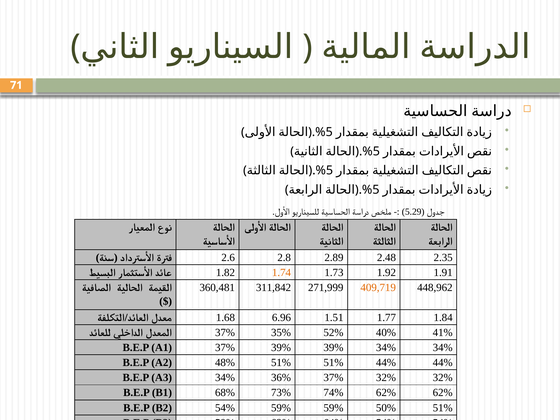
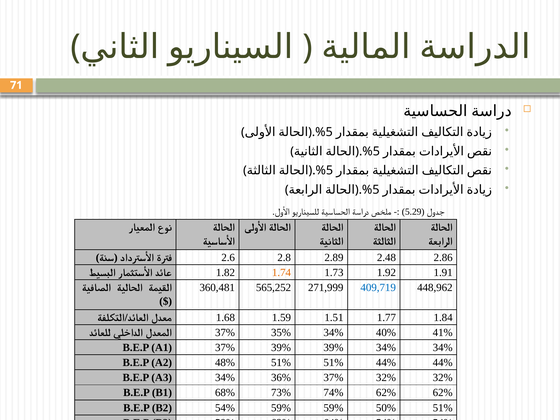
2.35: 2.35 -> 2.86
311,842: 311,842 -> 565,252
409,719 colour: orange -> blue
6.96: 6.96 -> 1.59
35% 52%: 52% -> 34%
